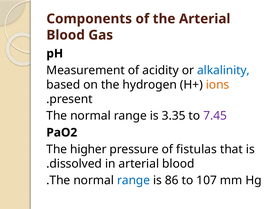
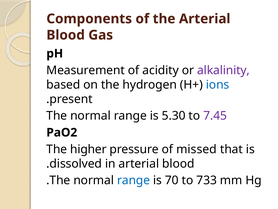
alkalinity colour: blue -> purple
ions colour: orange -> blue
3.35: 3.35 -> 5.30
fistulas: fistulas -> missed
86: 86 -> 70
107: 107 -> 733
